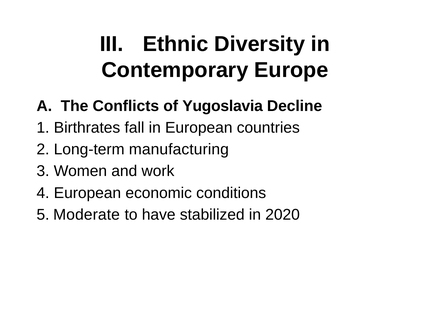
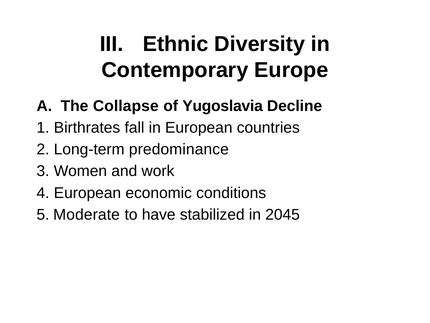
Conflicts: Conflicts -> Collapse
manufacturing: manufacturing -> predominance
2020: 2020 -> 2045
